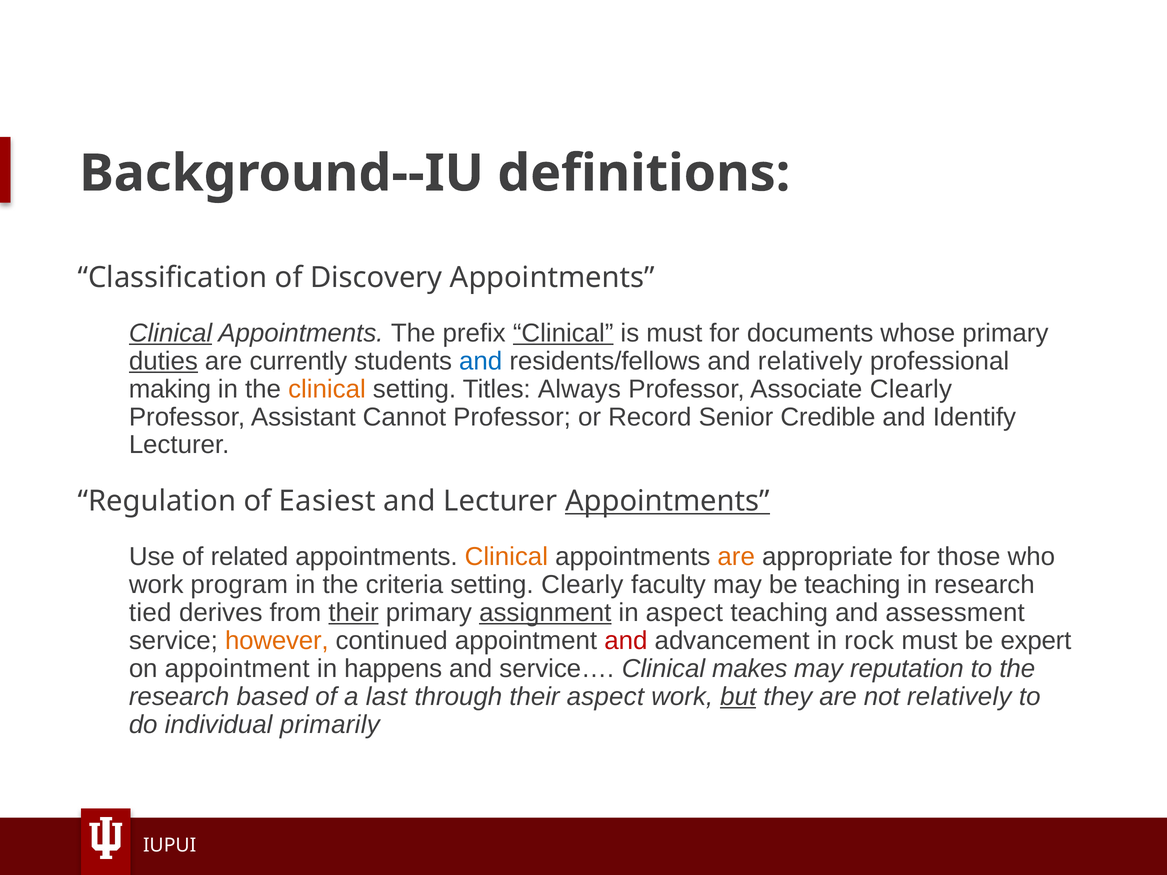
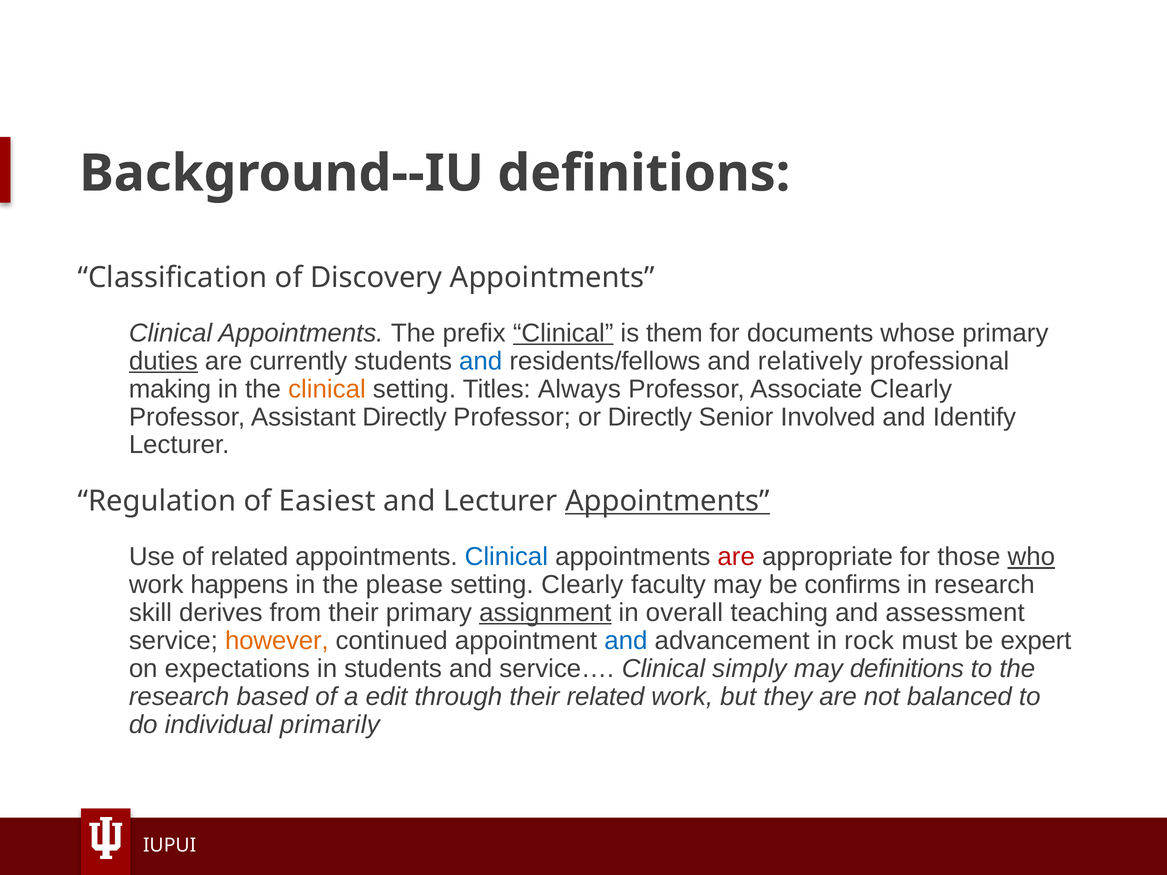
Clinical at (171, 333) underline: present -> none
is must: must -> them
Assistant Cannot: Cannot -> Directly
or Record: Record -> Directly
Credible: Credible -> Involved
Clinical at (506, 557) colour: orange -> blue
are at (736, 557) colour: orange -> red
who underline: none -> present
program: program -> happens
criteria: criteria -> please
be teaching: teaching -> confirms
tied: tied -> skill
their at (354, 613) underline: present -> none
in aspect: aspect -> overall
and at (626, 641) colour: red -> blue
on appointment: appointment -> expectations
in happens: happens -> students
makes: makes -> simply
may reputation: reputation -> definitions
last: last -> edit
their aspect: aspect -> related
but underline: present -> none
not relatively: relatively -> balanced
